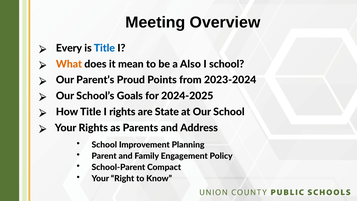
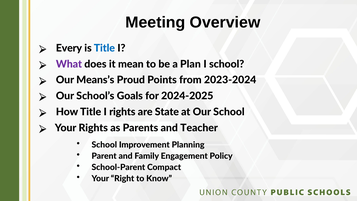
What colour: orange -> purple
Also: Also -> Plan
Parent’s: Parent’s -> Means’s
Address: Address -> Teacher
